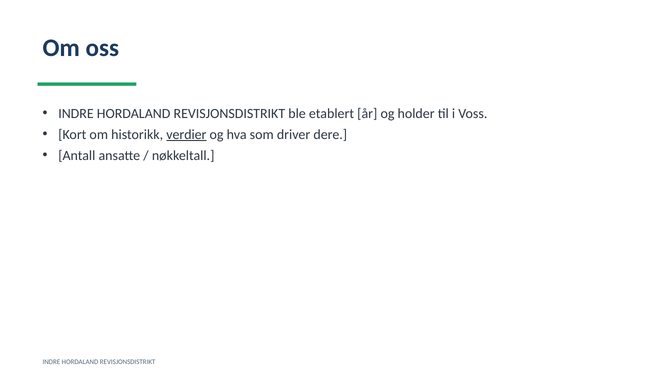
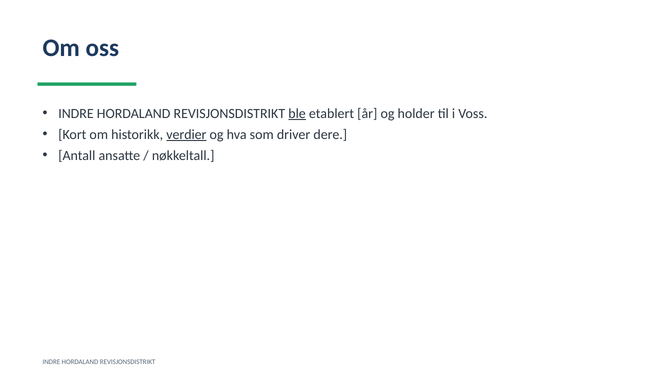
ble underline: none -> present
